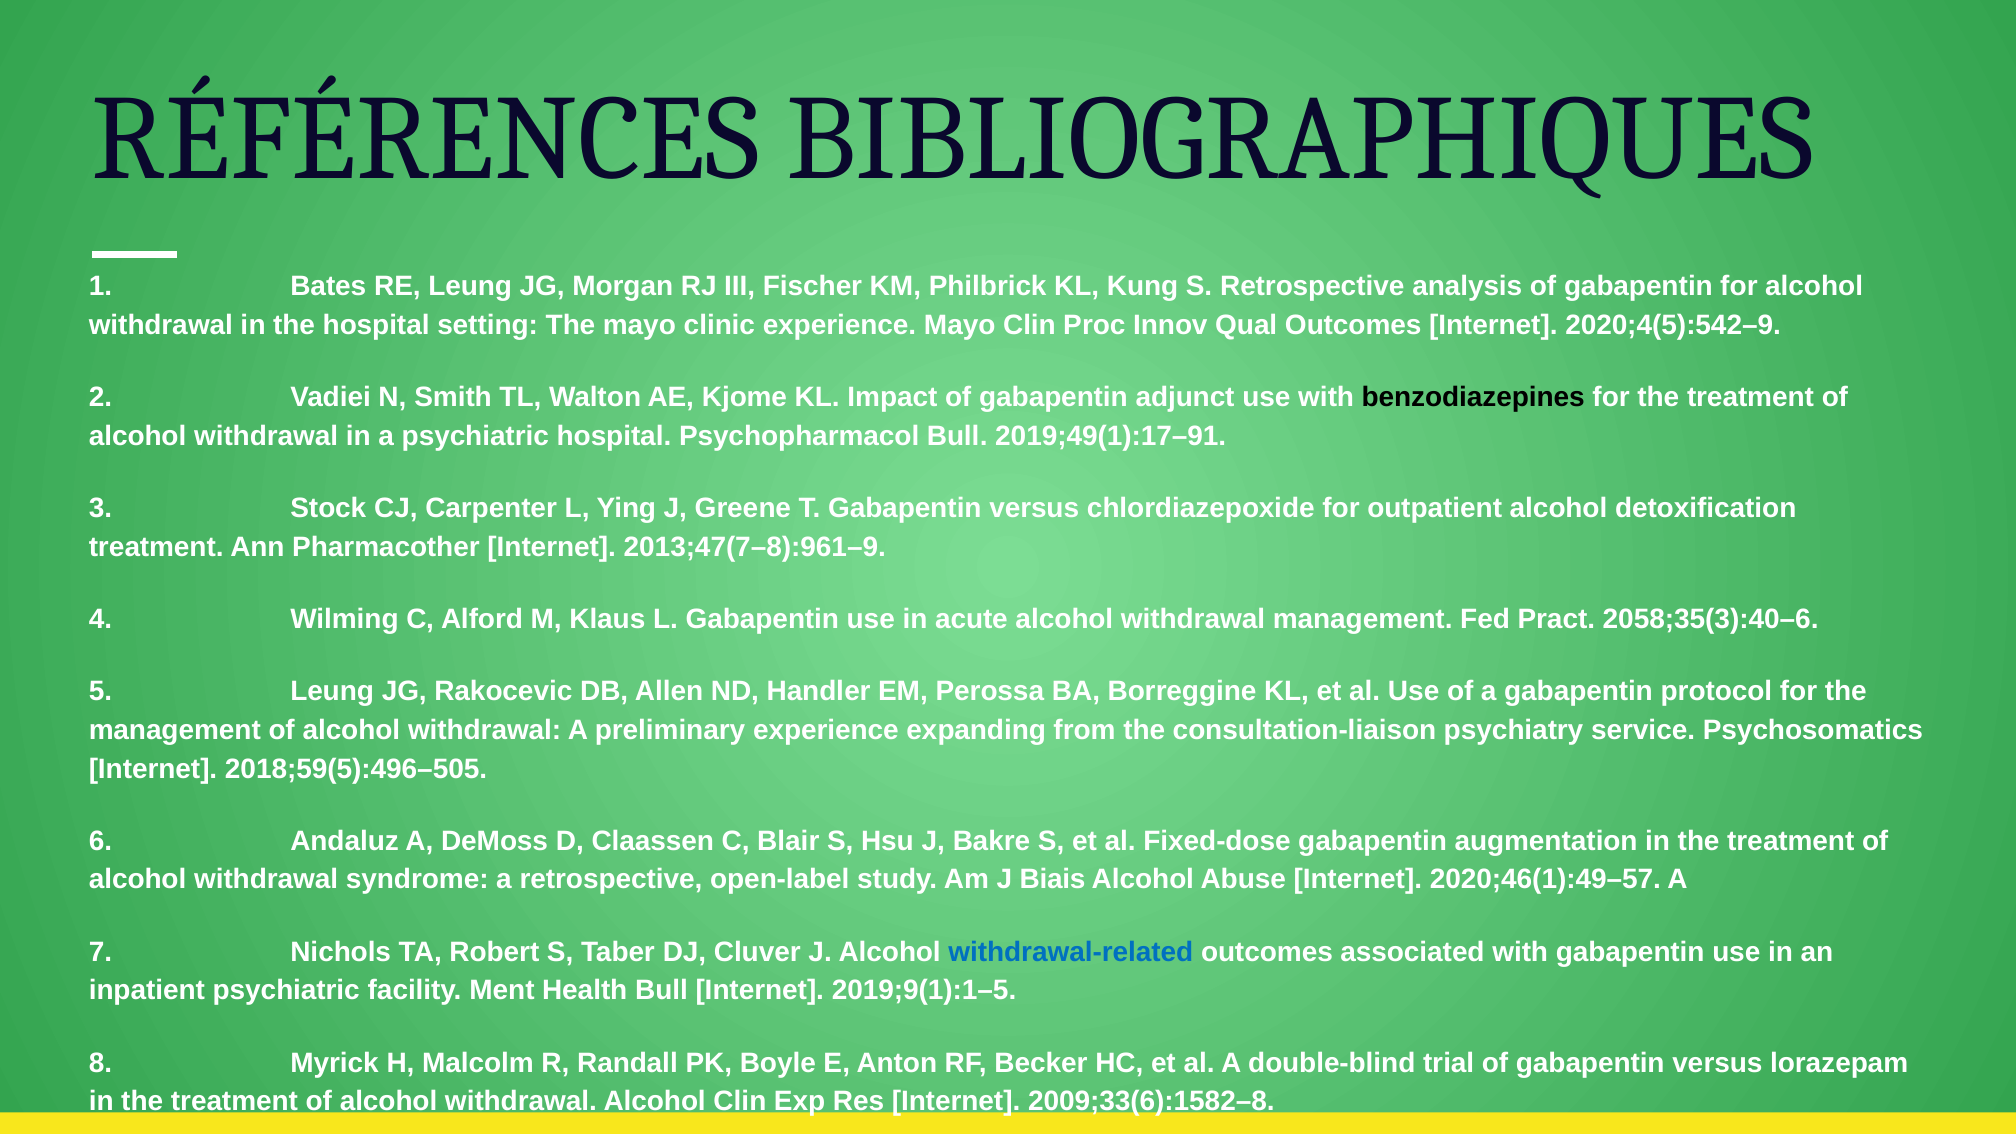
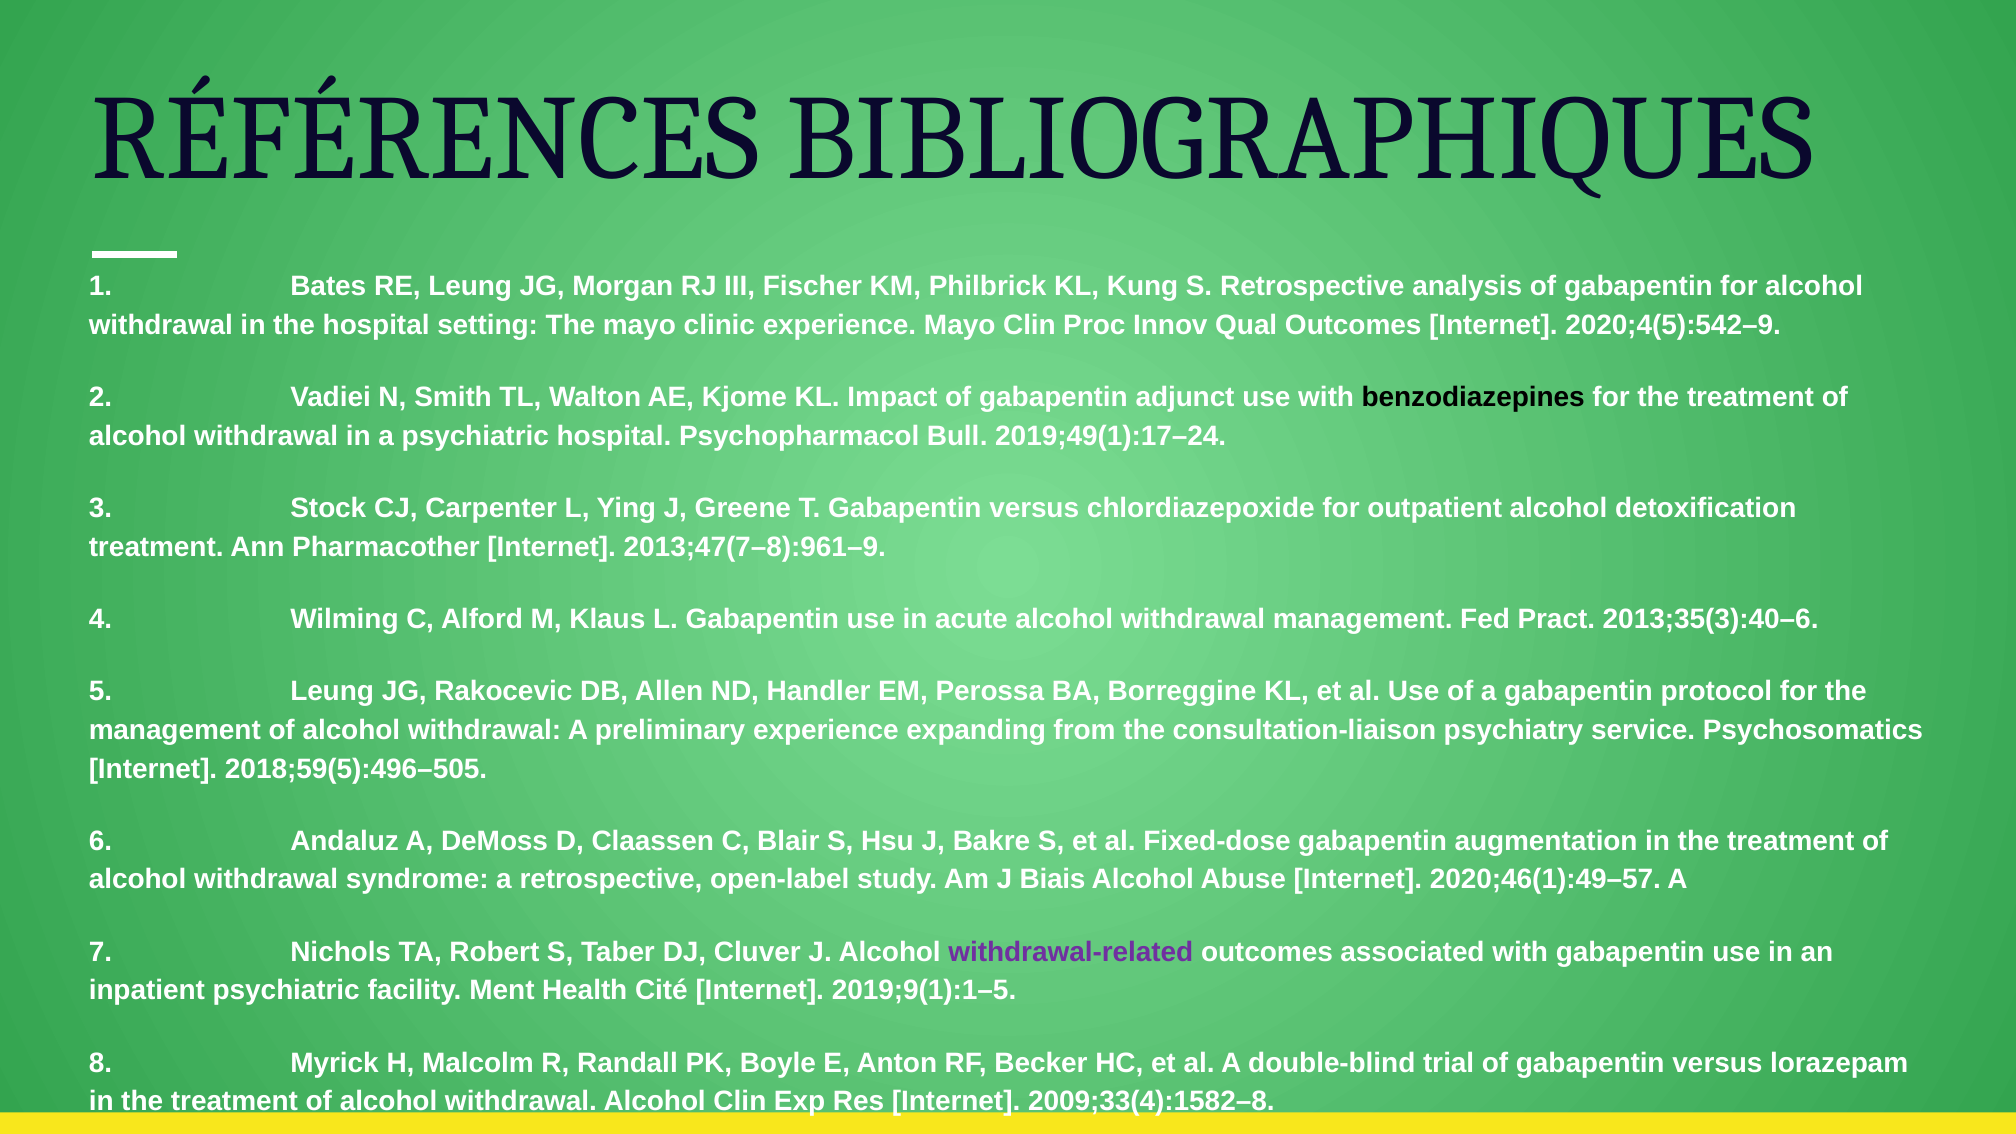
2019;49(1):17–91: 2019;49(1):17–91 -> 2019;49(1):17–24
2058;35(3):40–6: 2058;35(3):40–6 -> 2013;35(3):40–6
withdrawal-related colour: blue -> purple
Health Bull: Bull -> Cité
2009;33(6):1582–8: 2009;33(6):1582–8 -> 2009;33(4):1582–8
